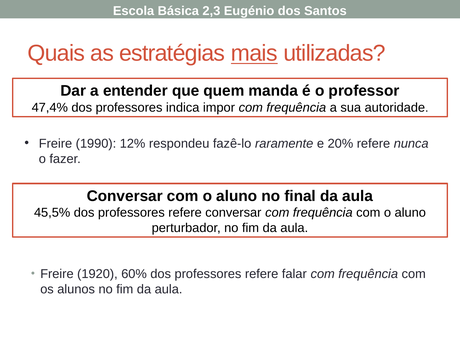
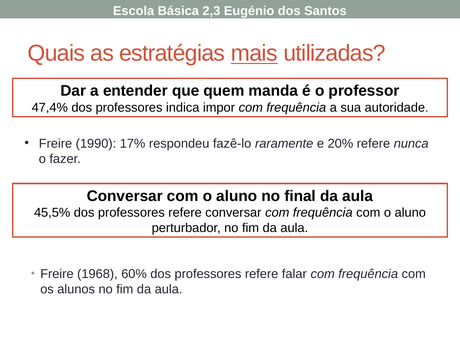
12%: 12% -> 17%
1920: 1920 -> 1968
